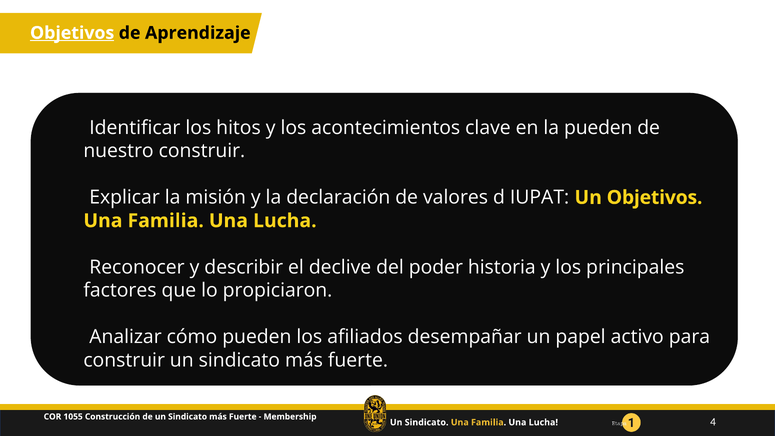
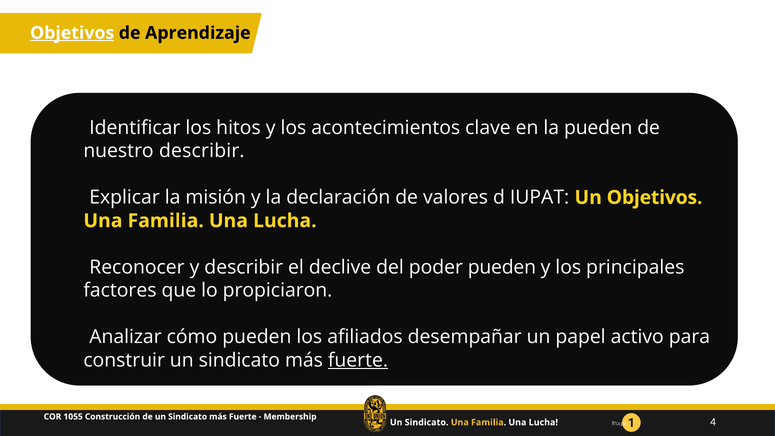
nuestro construir: construir -> describir
poder historia: historia -> pueden
fuerte at (358, 360) underline: none -> present
